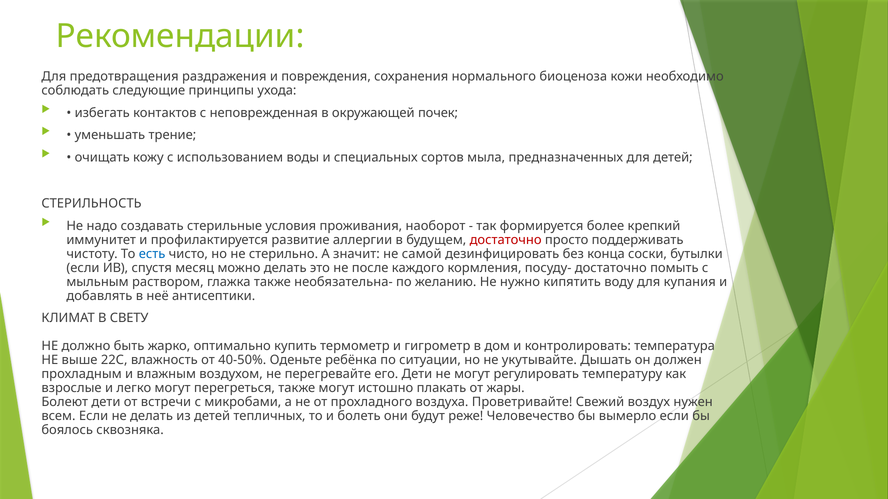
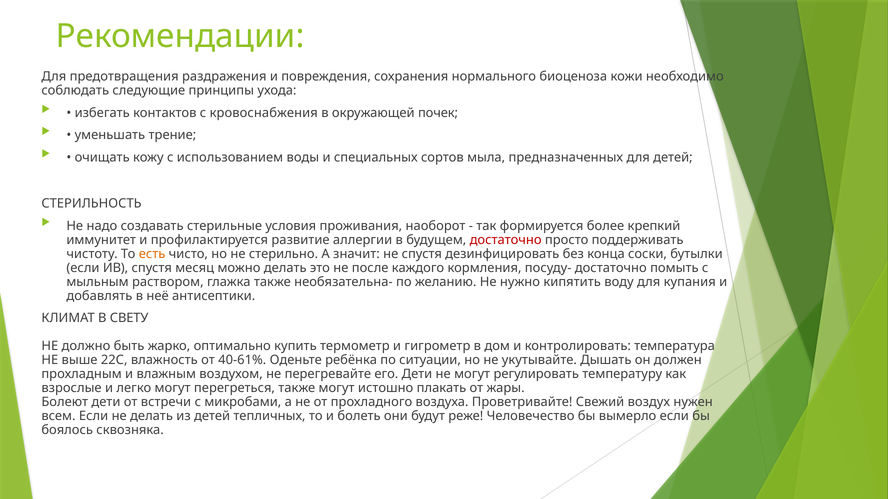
неповрежденная: неповрежденная -> кровоснабжения
есть colour: blue -> orange
не самой: самой -> спустя
40-50%: 40-50% -> 40-61%
